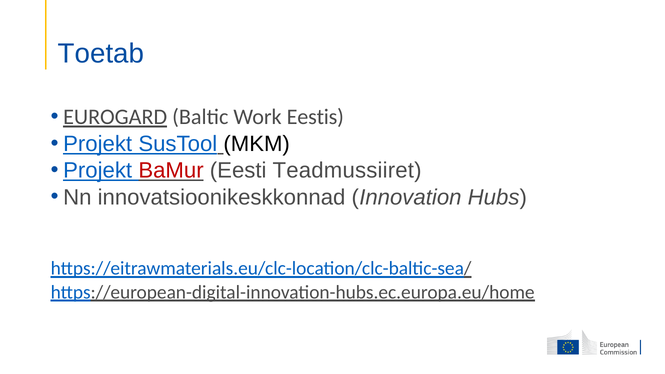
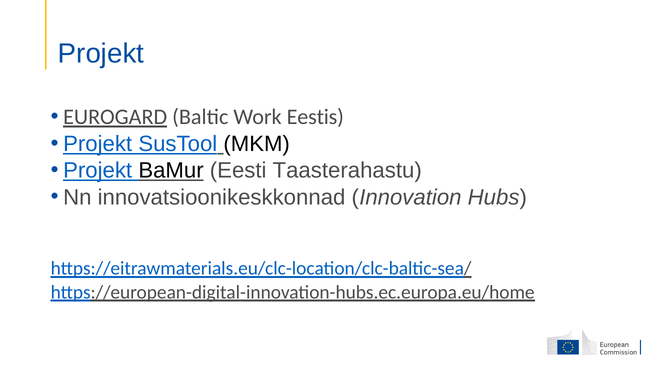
Toetab at (101, 54): Toetab -> Projekt
BaMur colour: red -> black
Teadmussiiret: Teadmussiiret -> Taasterahastu
